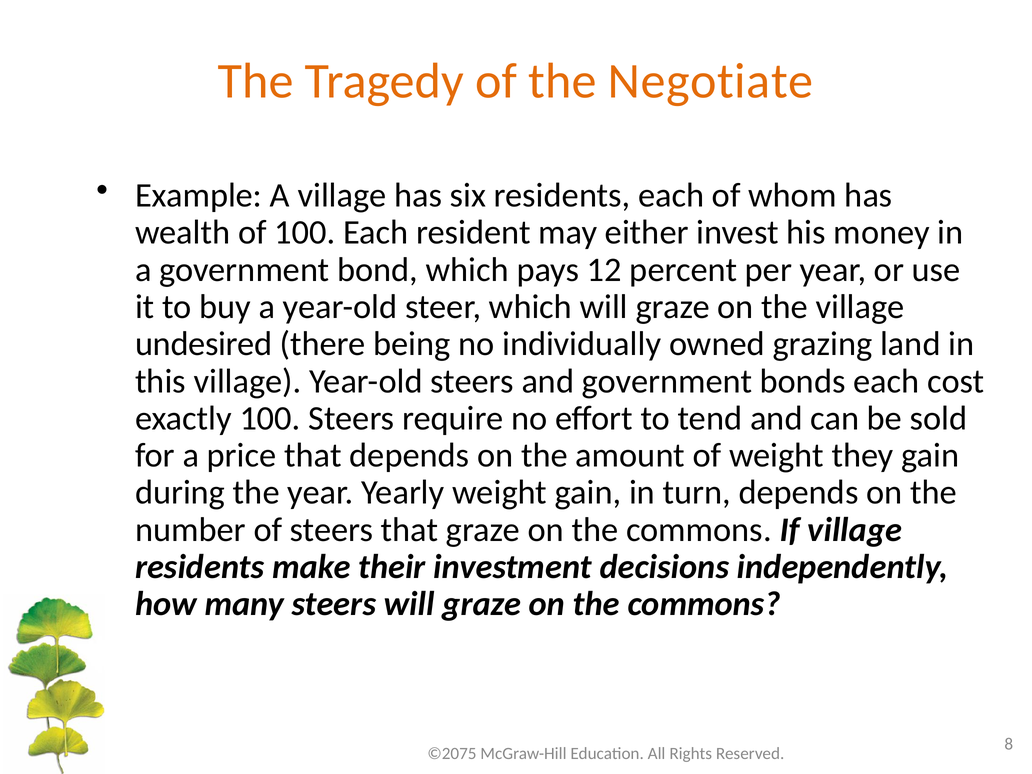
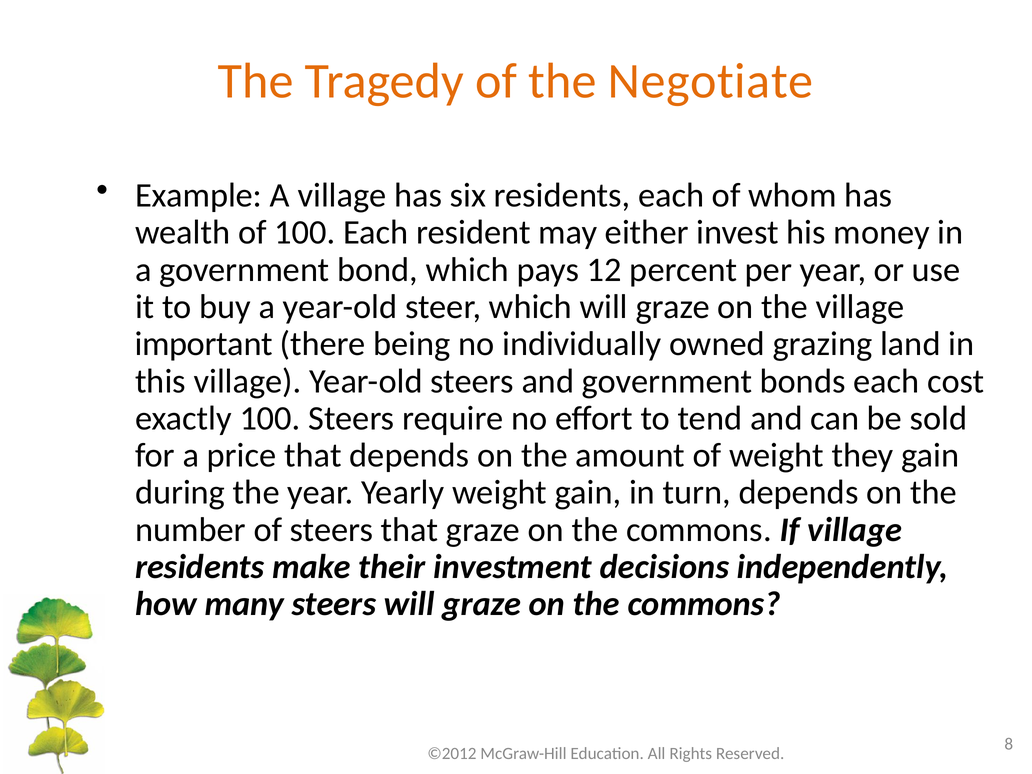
undesired: undesired -> important
©2075: ©2075 -> ©2012
